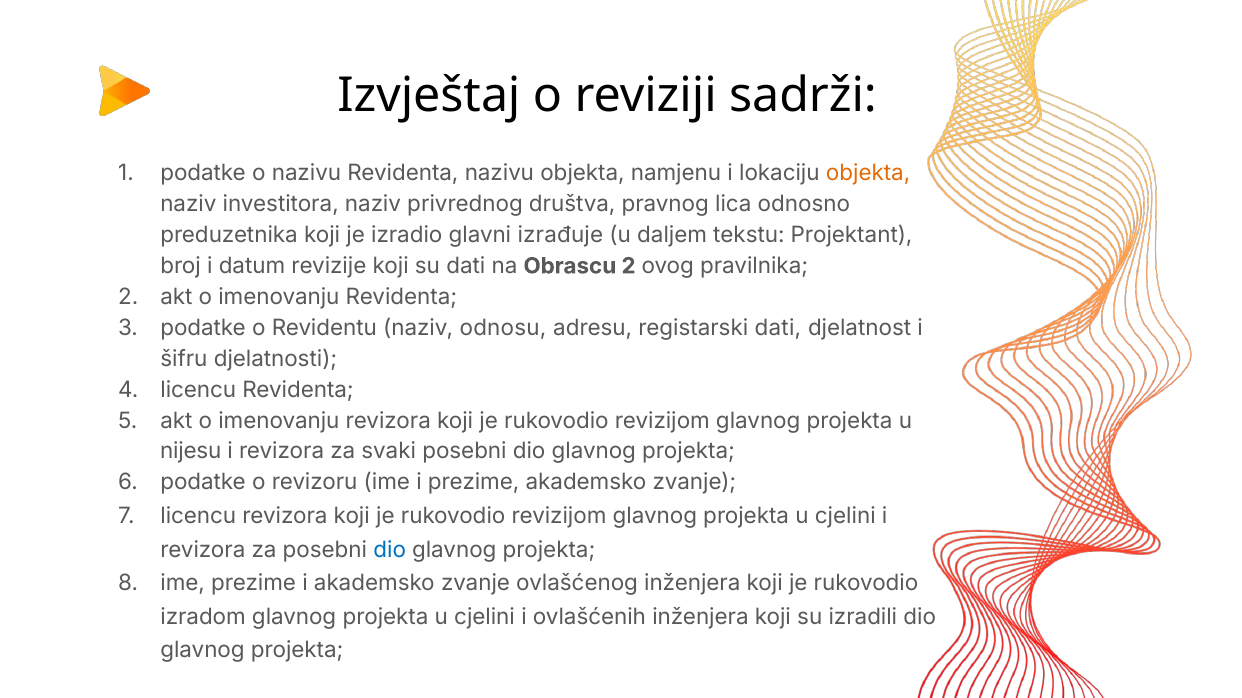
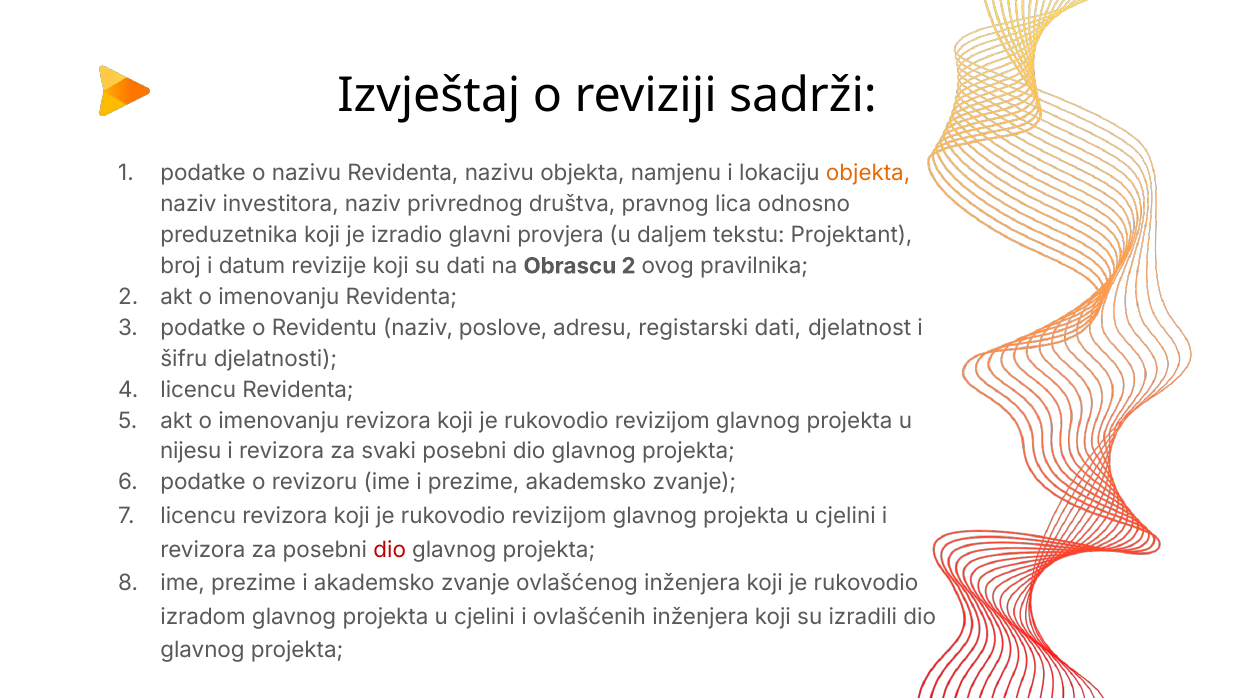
izrađuje: izrađuje -> provjera
odnosu: odnosu -> poslove
dio at (390, 550) colour: blue -> red
